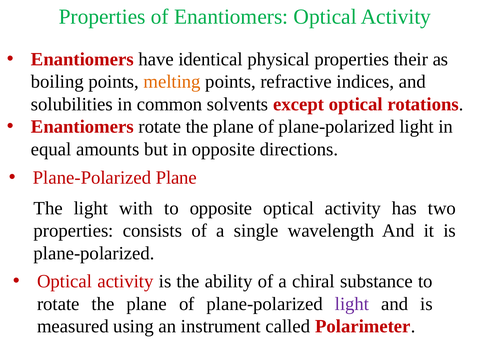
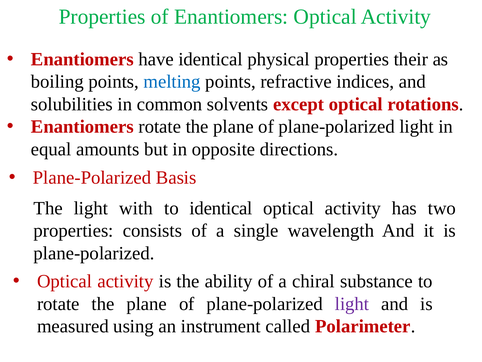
melting colour: orange -> blue
Plane-Polarized Plane: Plane -> Basis
to opposite: opposite -> identical
